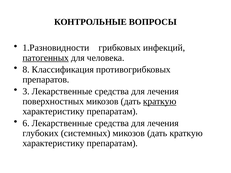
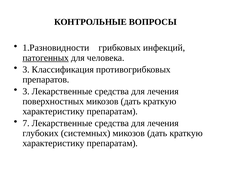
8 at (26, 70): 8 -> 3
краткую at (160, 102) underline: present -> none
6: 6 -> 7
